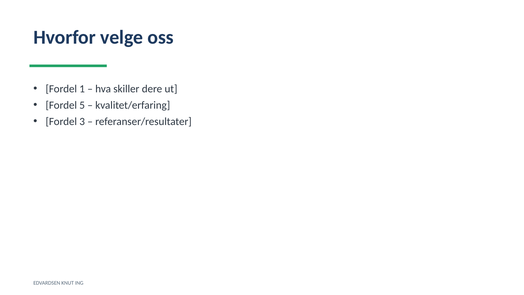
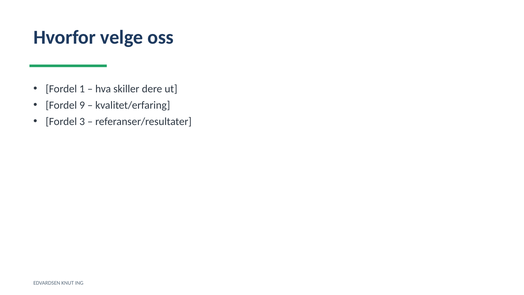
5: 5 -> 9
